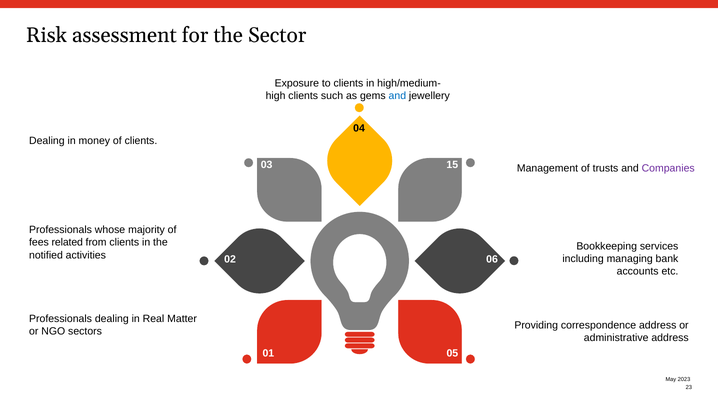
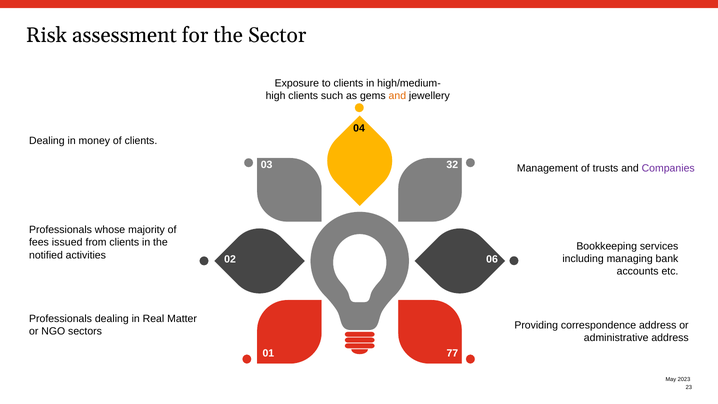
and at (397, 96) colour: blue -> orange
15: 15 -> 32
related: related -> issued
05: 05 -> 77
